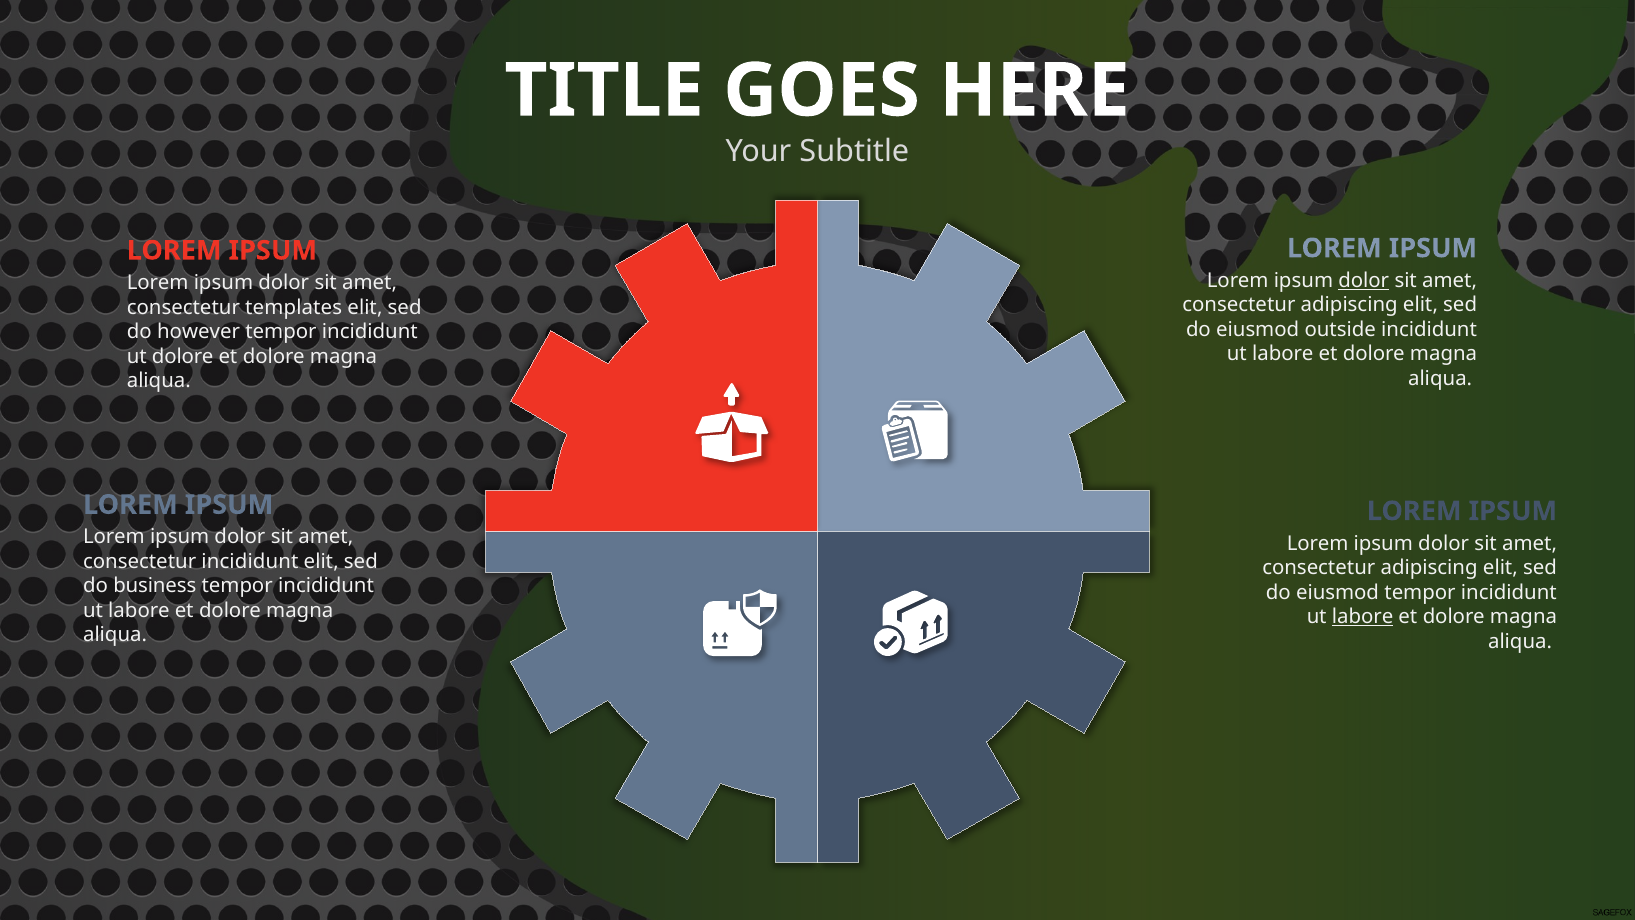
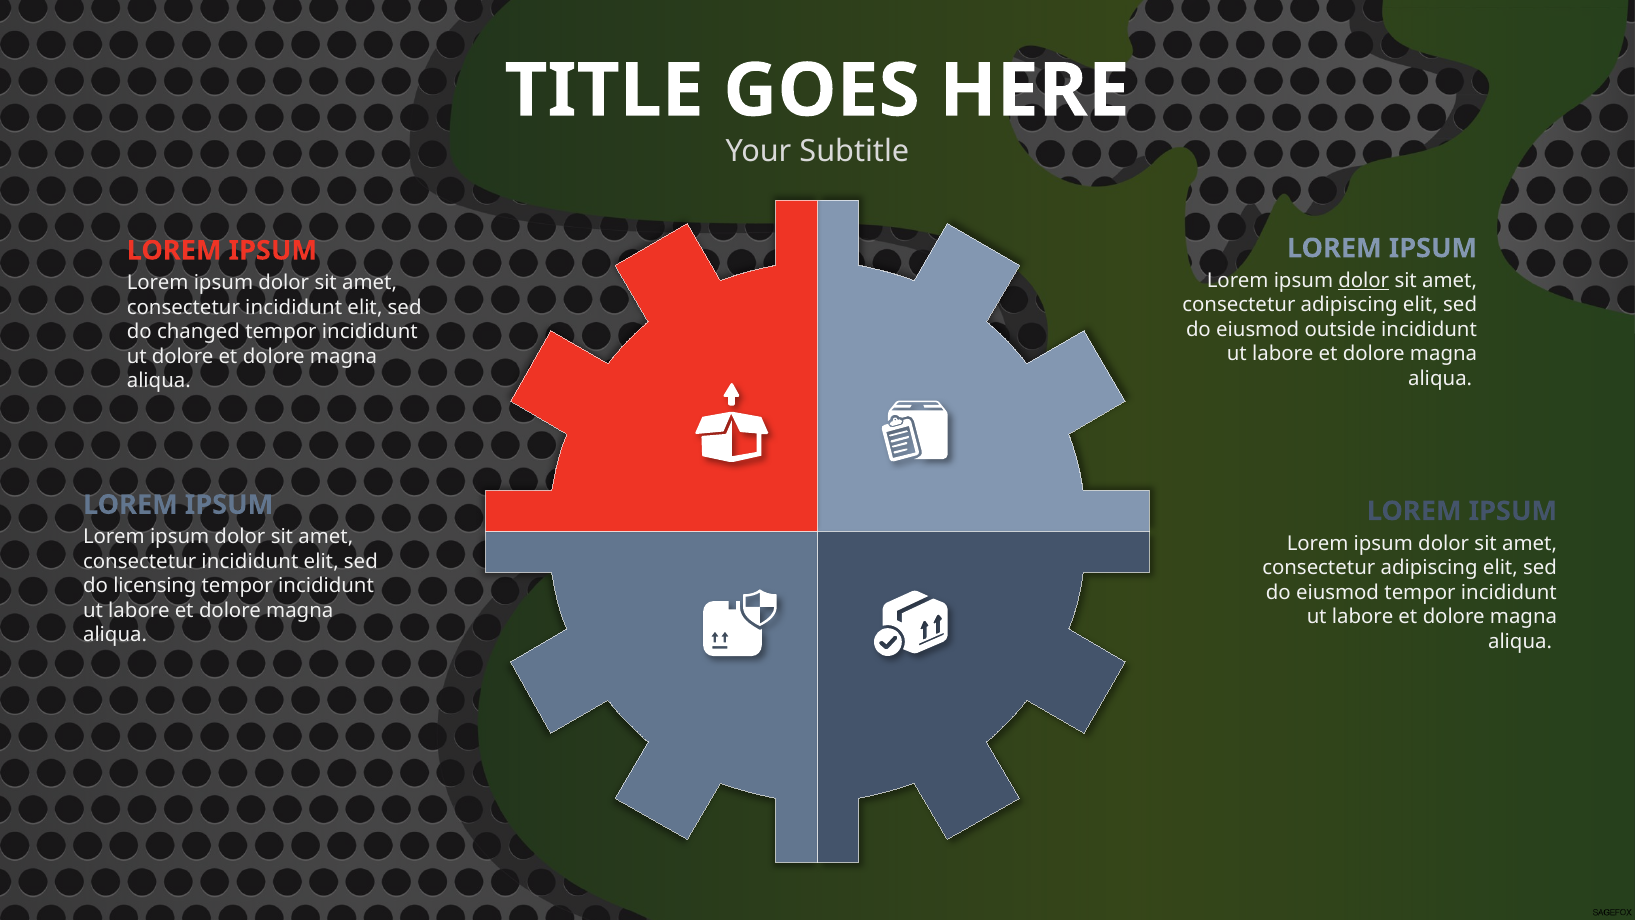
templates at (294, 307): templates -> incididunt
however: however -> changed
business: business -> licensing
labore at (1363, 617) underline: present -> none
